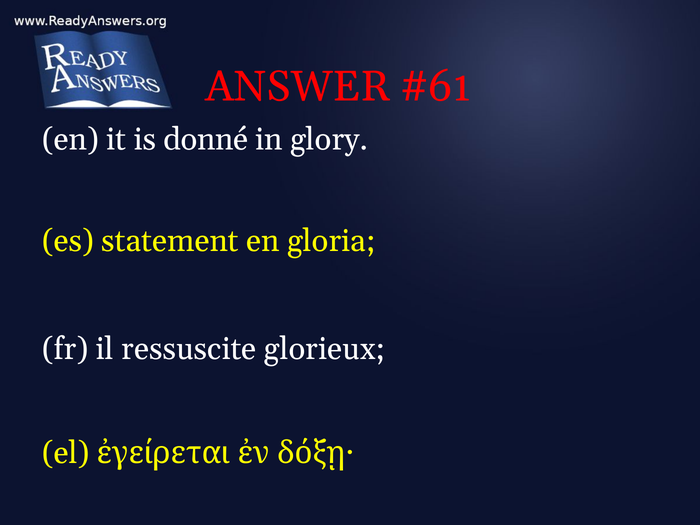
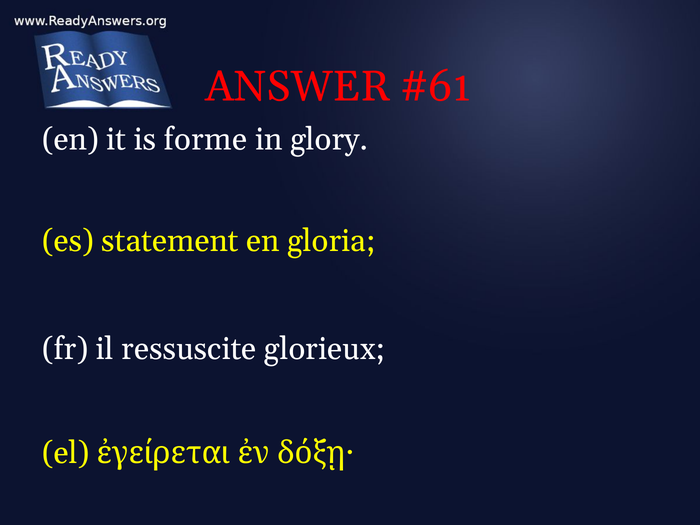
donné: donné -> forme
